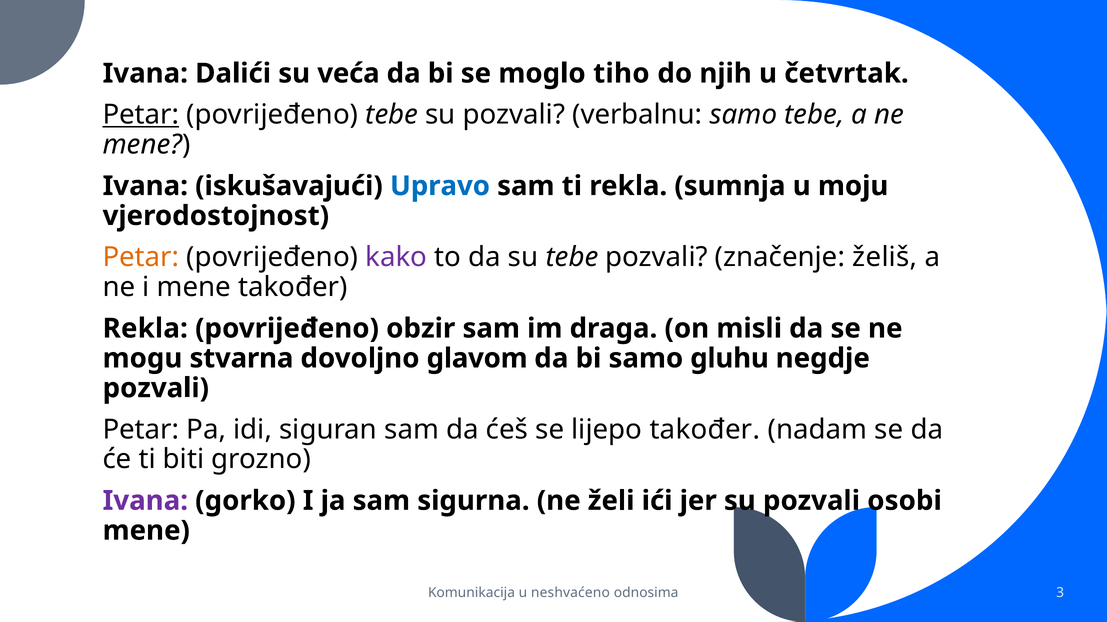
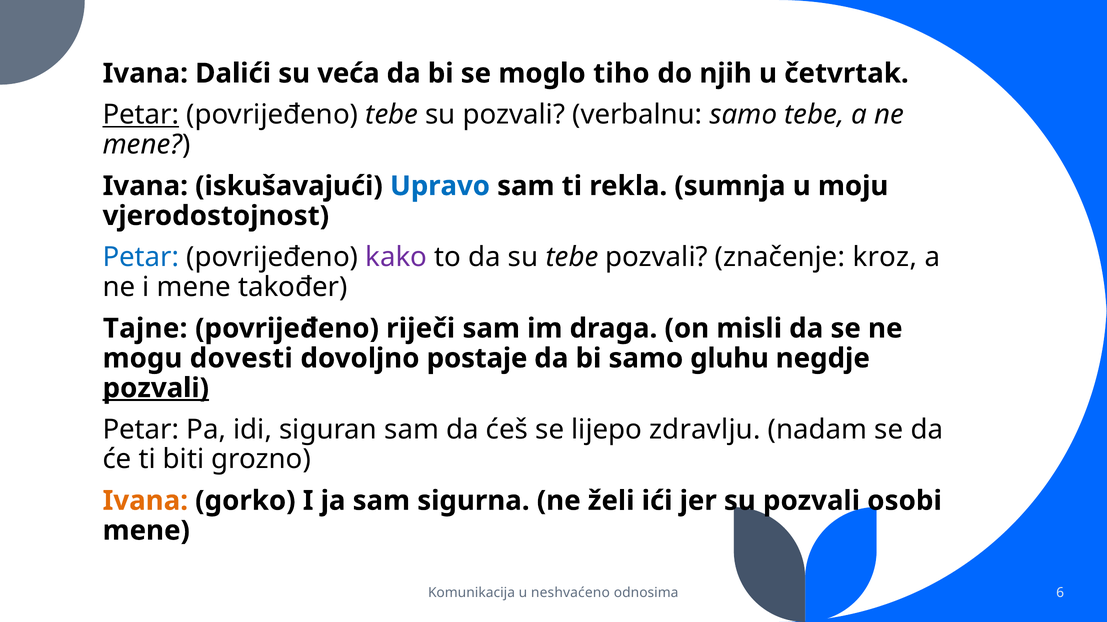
Petar at (141, 257) colour: orange -> blue
želiš: želiš -> kroz
Rekla at (145, 329): Rekla -> Tajne
obzir: obzir -> riječi
stvarna: stvarna -> dovesti
glavom: glavom -> postaje
pozvali at (156, 389) underline: none -> present
lijepo također: također -> zdravlju
Ivana at (145, 501) colour: purple -> orange
3: 3 -> 6
